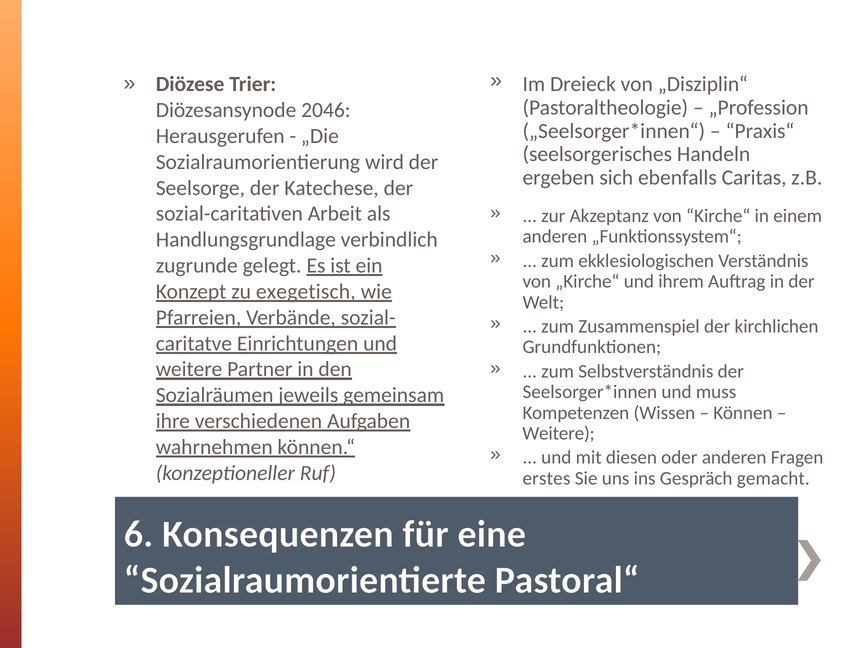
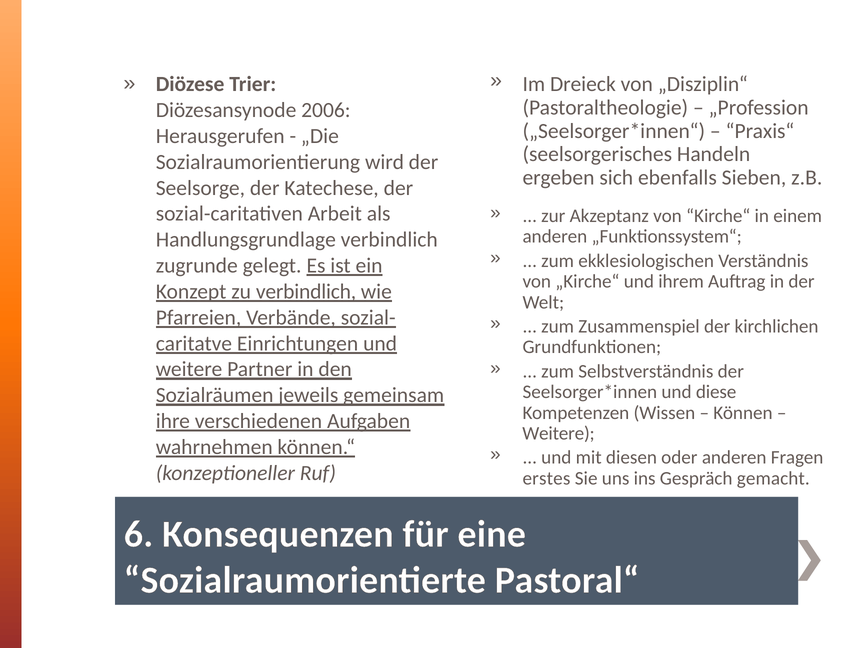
2046: 2046 -> 2006
Caritas: Caritas -> Sieben
zu exegetisch: exegetisch -> verbindlich
muss: muss -> diese
